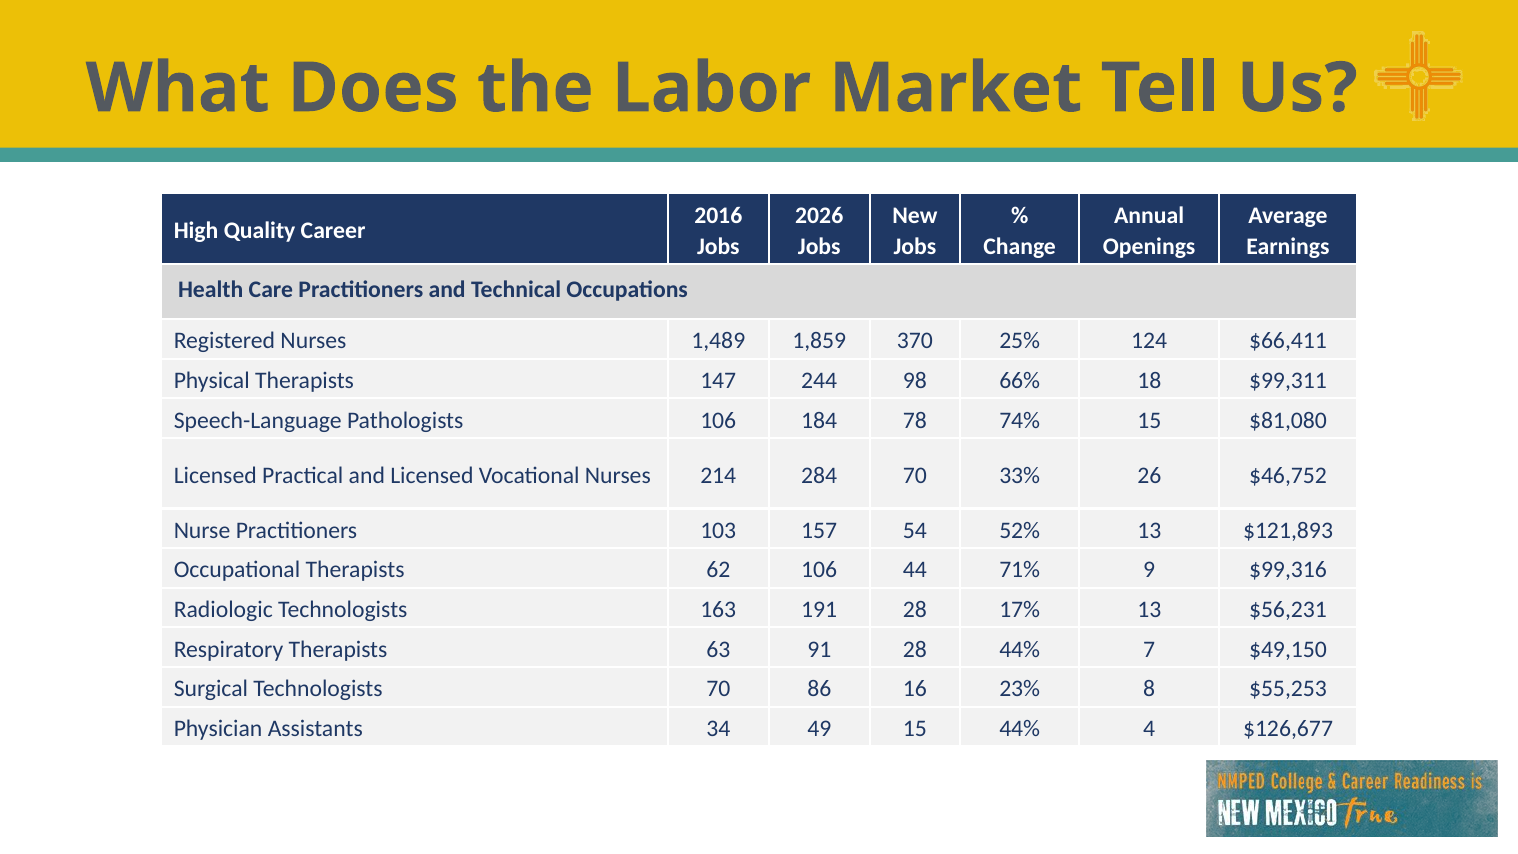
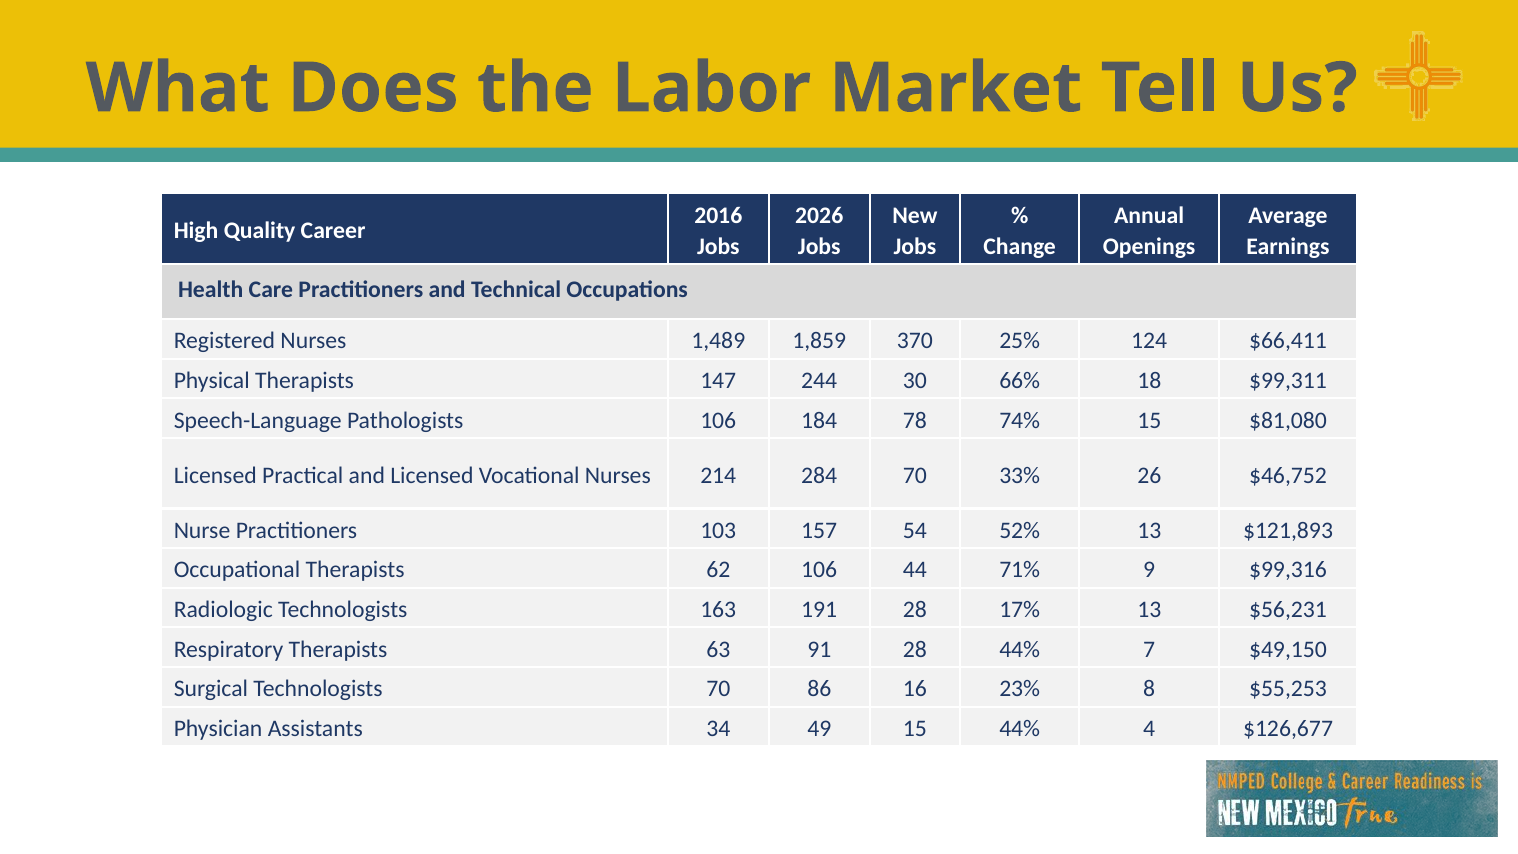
98: 98 -> 30
